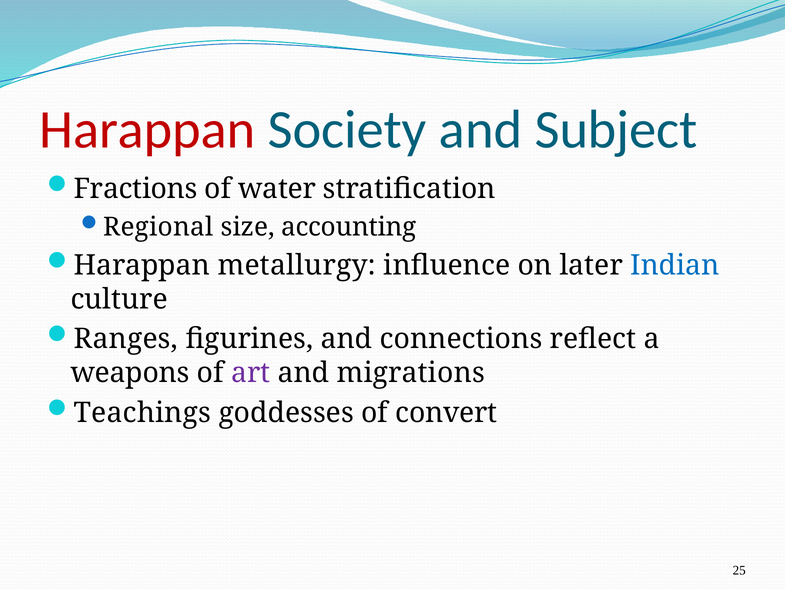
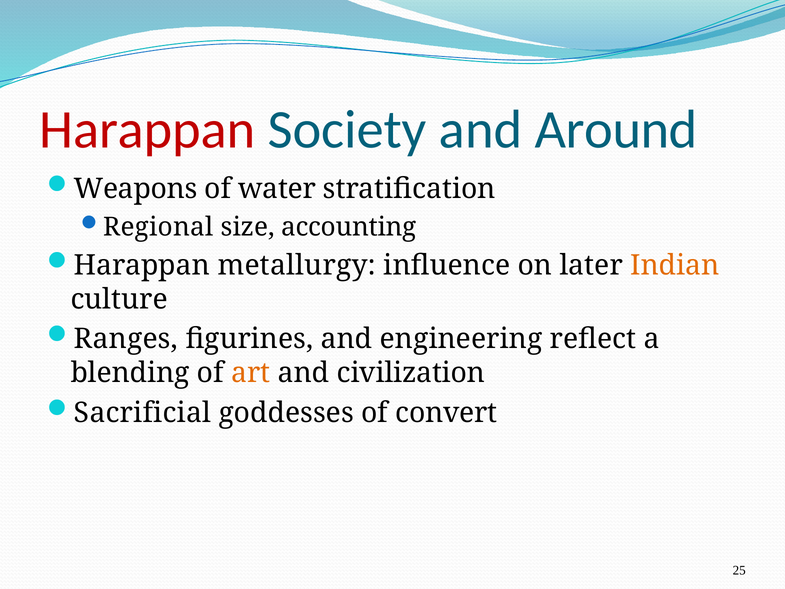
Subject: Subject -> Around
Fractions: Fractions -> Weapons
Indian colour: blue -> orange
connections: connections -> engineering
weapons: weapons -> blending
art colour: purple -> orange
migrations: migrations -> civilization
Teachings: Teachings -> Sacrificial
